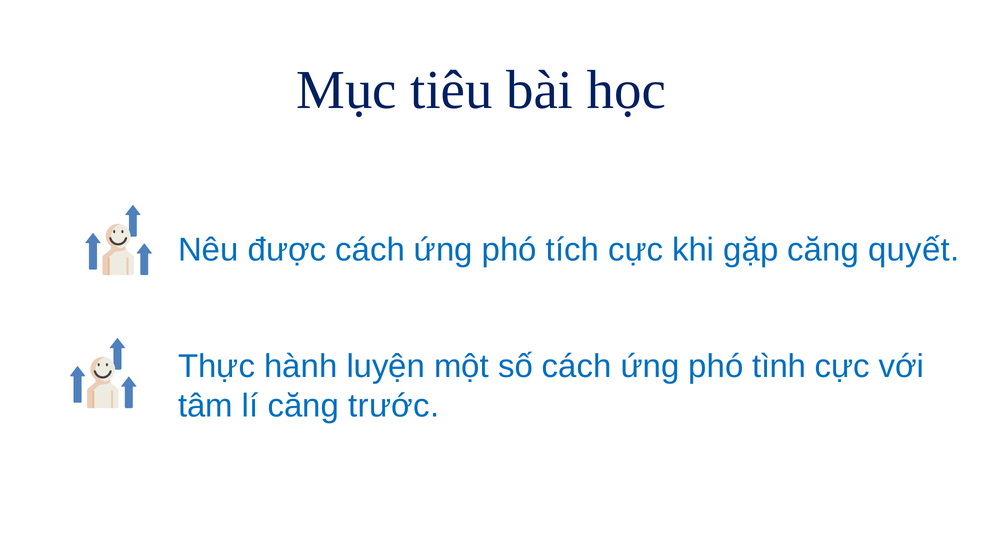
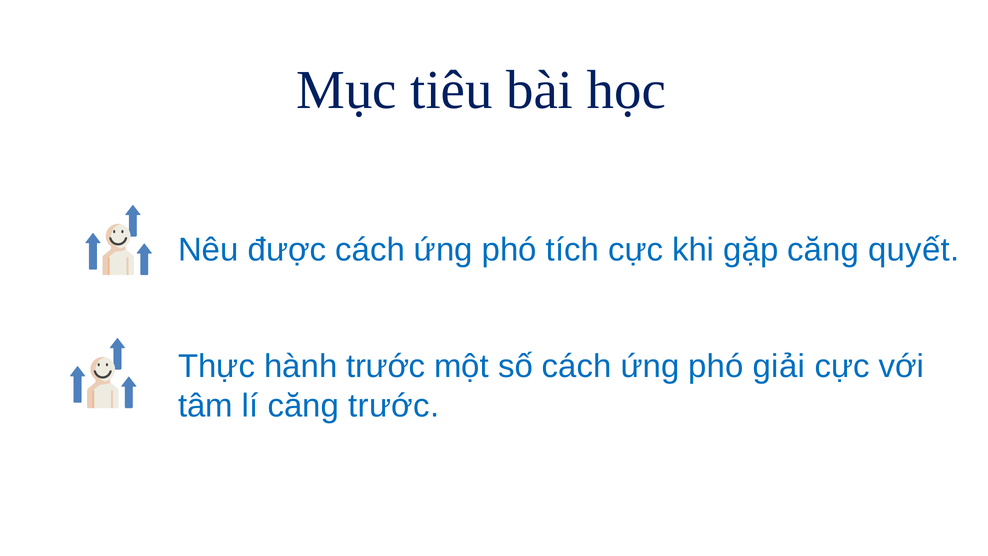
hành luyện: luyện -> trước
tình: tình -> giải
